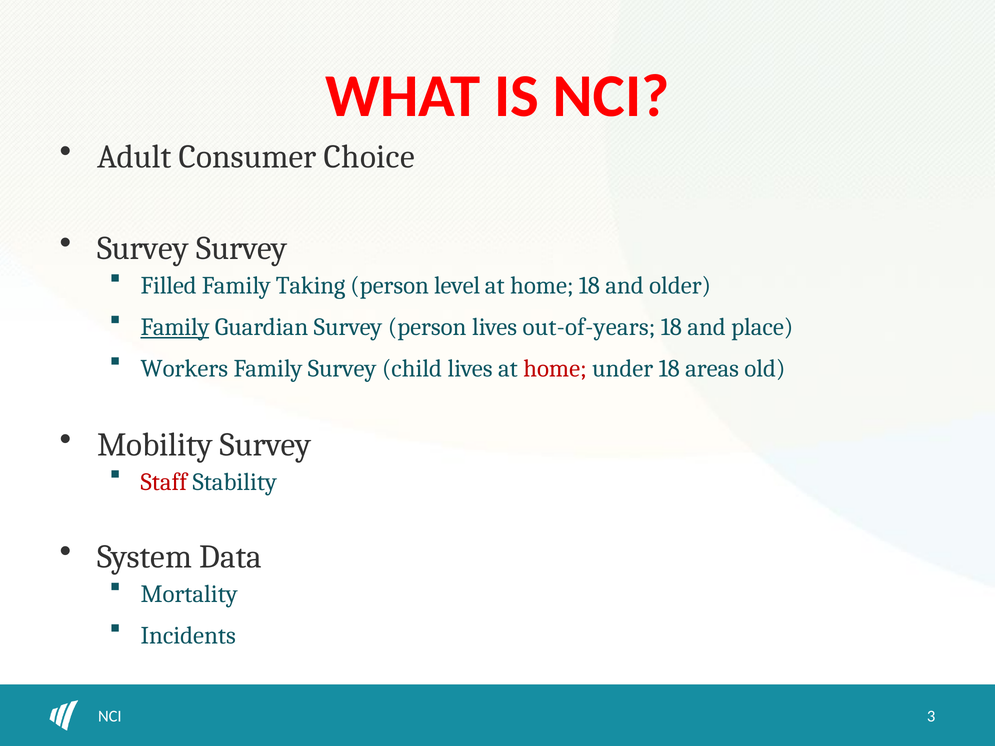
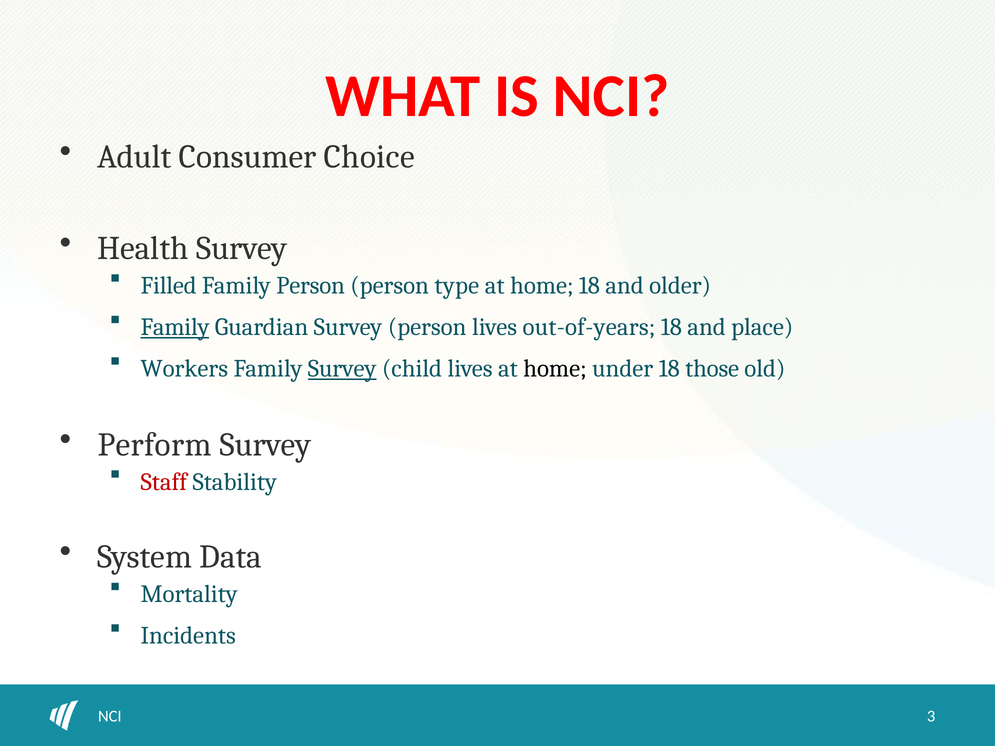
Survey at (143, 248): Survey -> Health
Family Taking: Taking -> Person
level: level -> type
Survey at (342, 369) underline: none -> present
home at (555, 369) colour: red -> black
areas: areas -> those
Mobility: Mobility -> Perform
